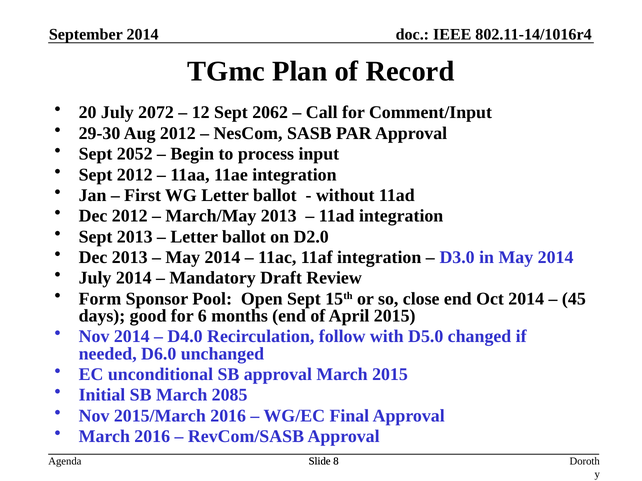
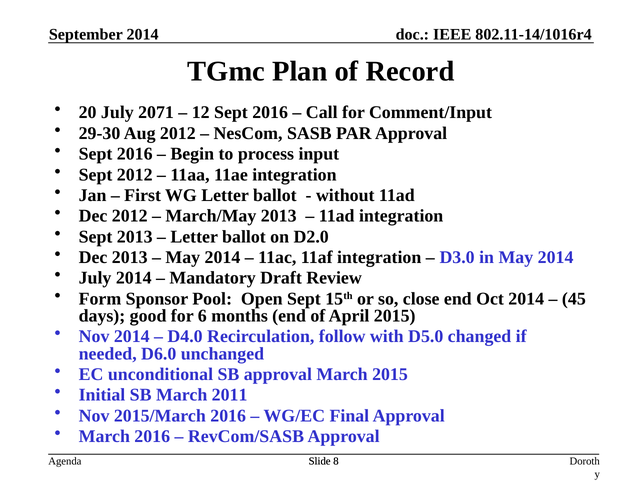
2072: 2072 -> 2071
12 Sept 2062: 2062 -> 2016
2052 at (135, 154): 2052 -> 2016
2085: 2085 -> 2011
